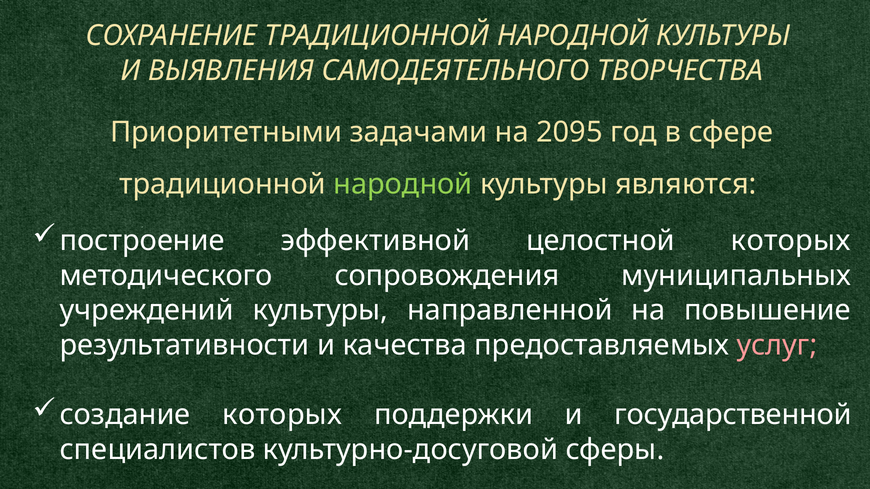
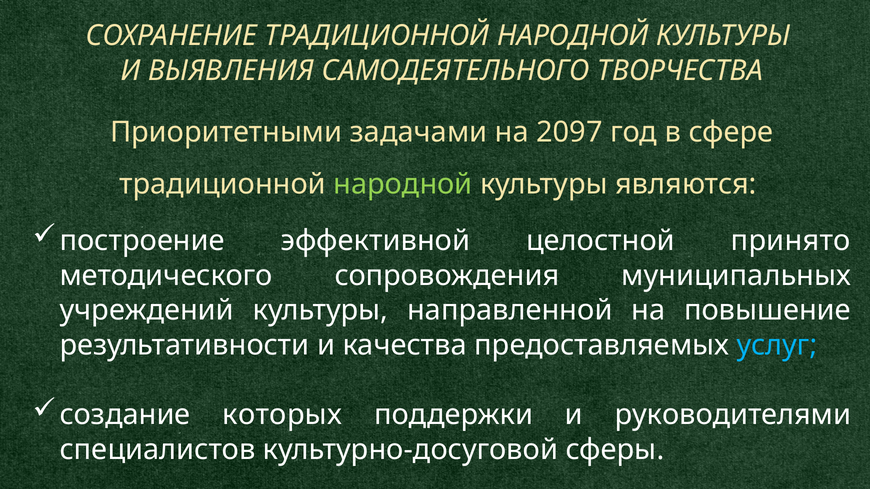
2095: 2095 -> 2097
целостной которых: которых -> принято
услуг colour: pink -> light blue
государственной: государственной -> руководителями
